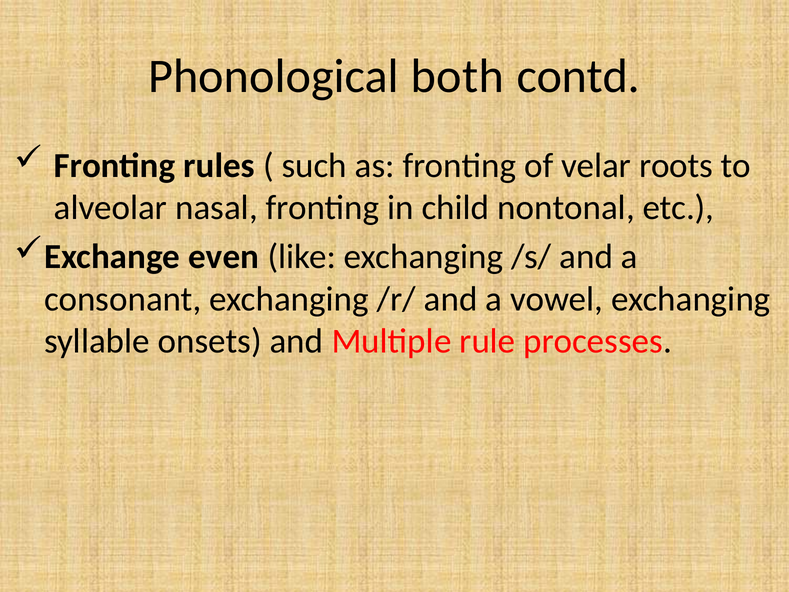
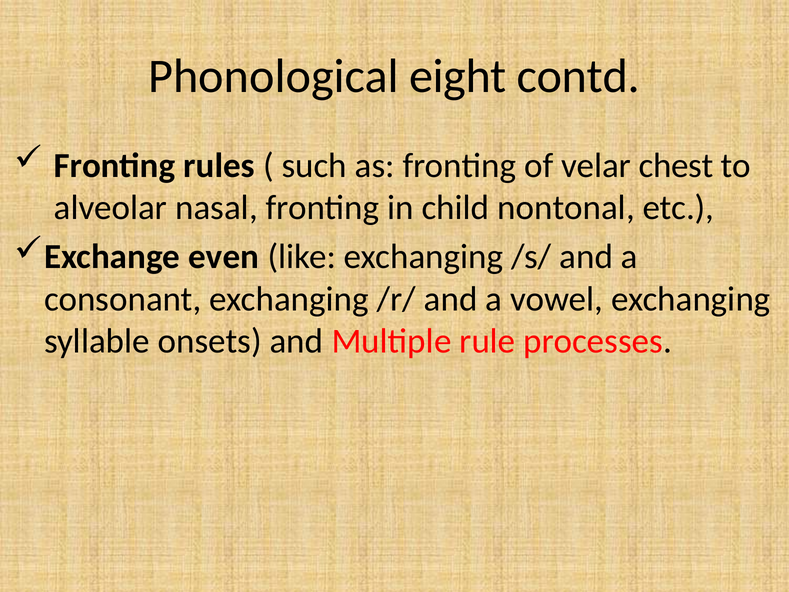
both: both -> eight
roots: roots -> chest
